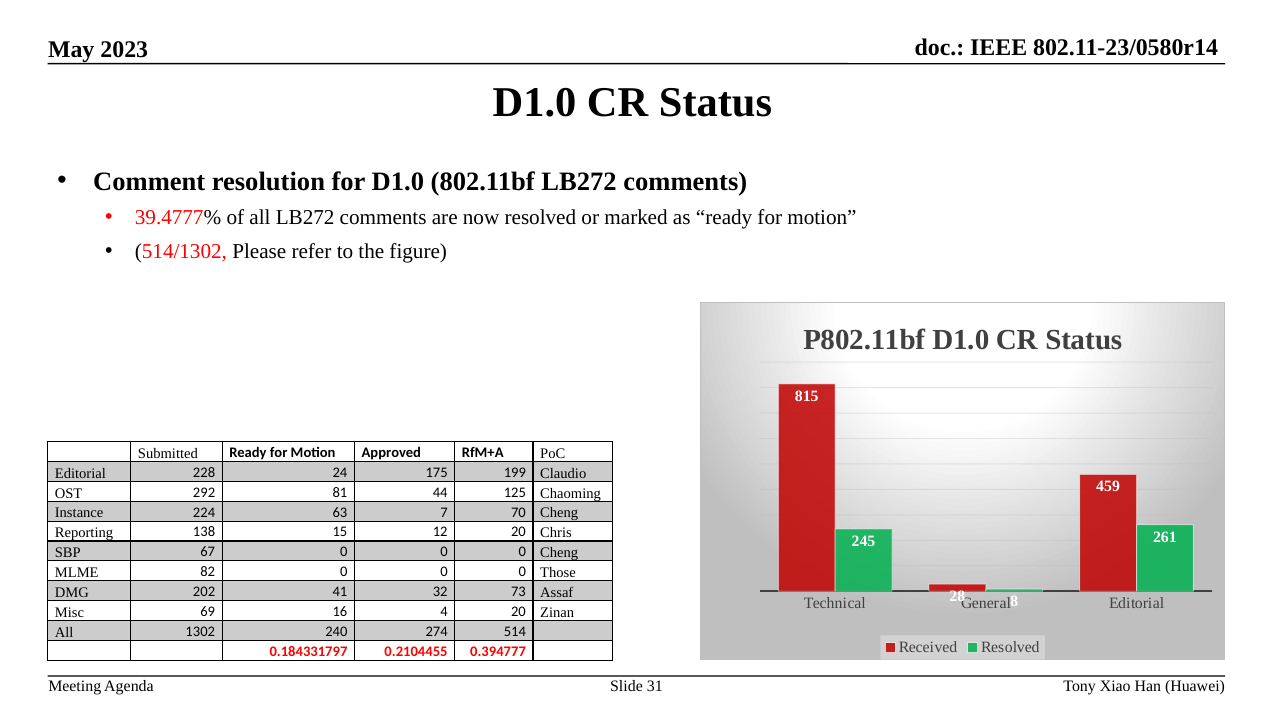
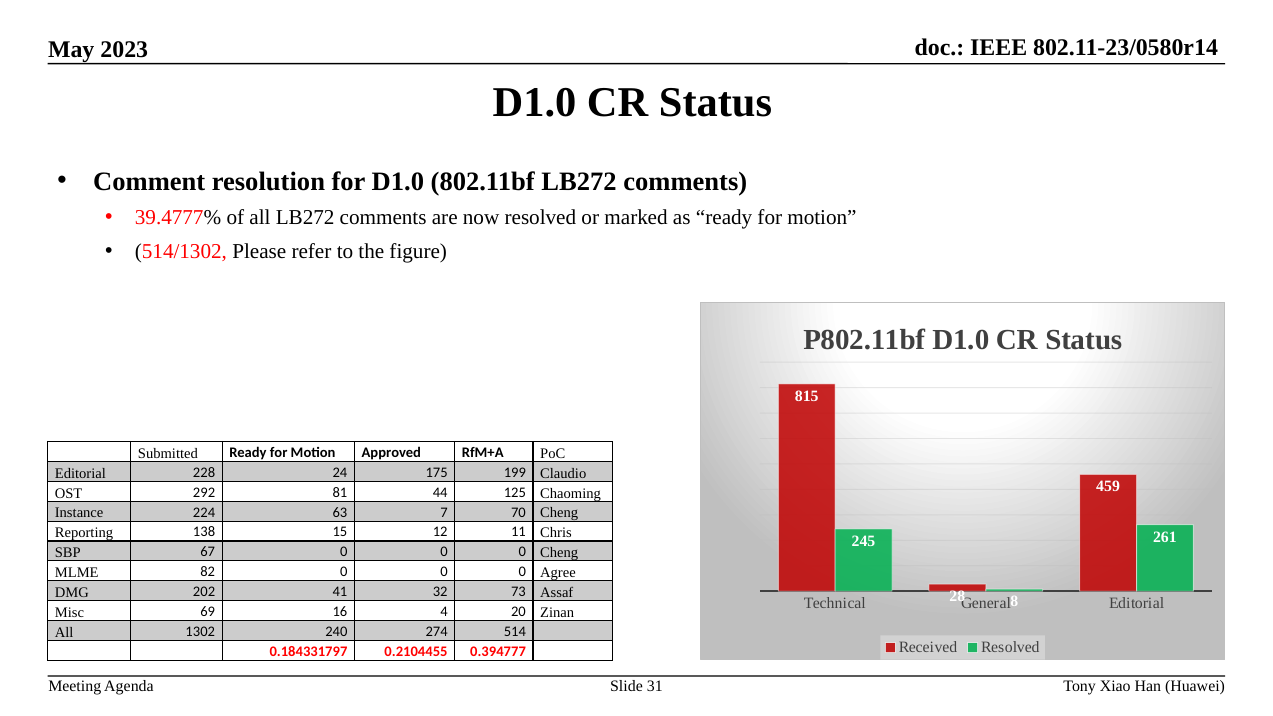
12 20: 20 -> 11
Those: Those -> Agree
